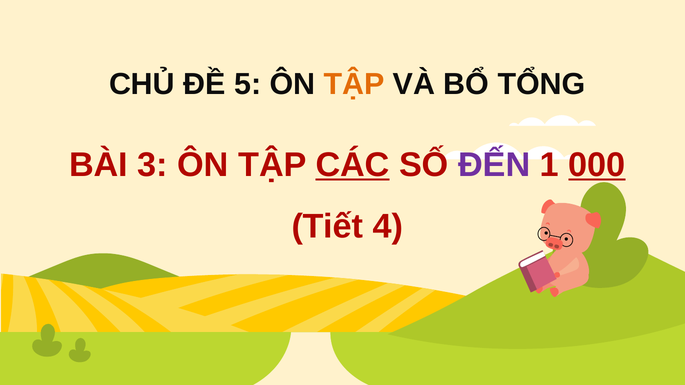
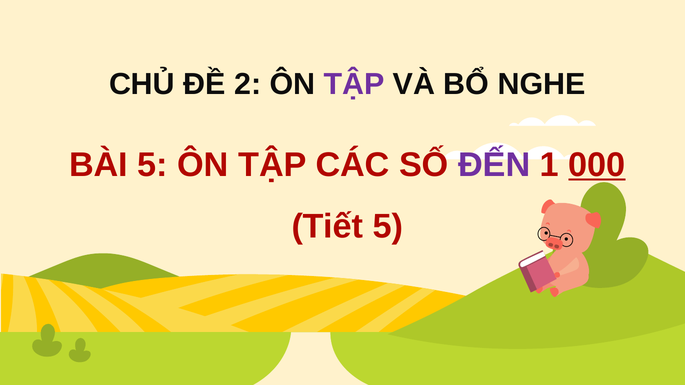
5: 5 -> 2
TẬP at (354, 84) colour: orange -> purple
TỔNG: TỔNG -> NGHE
BÀI 3: 3 -> 5
CÁC underline: present -> none
Tiết 4: 4 -> 5
